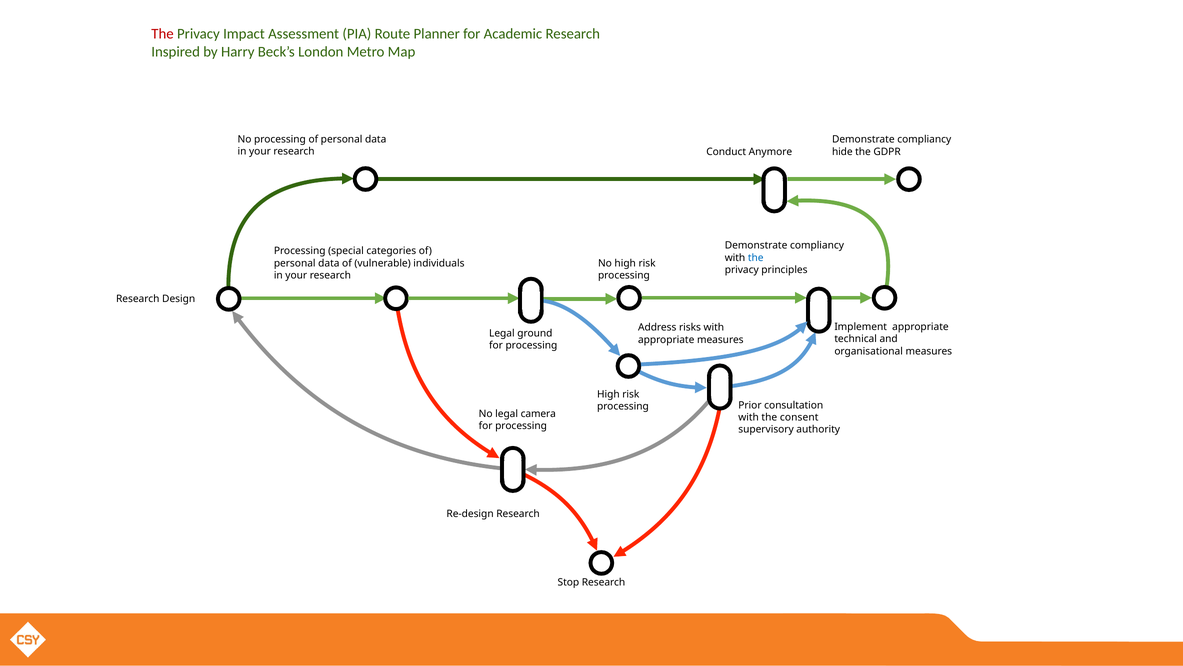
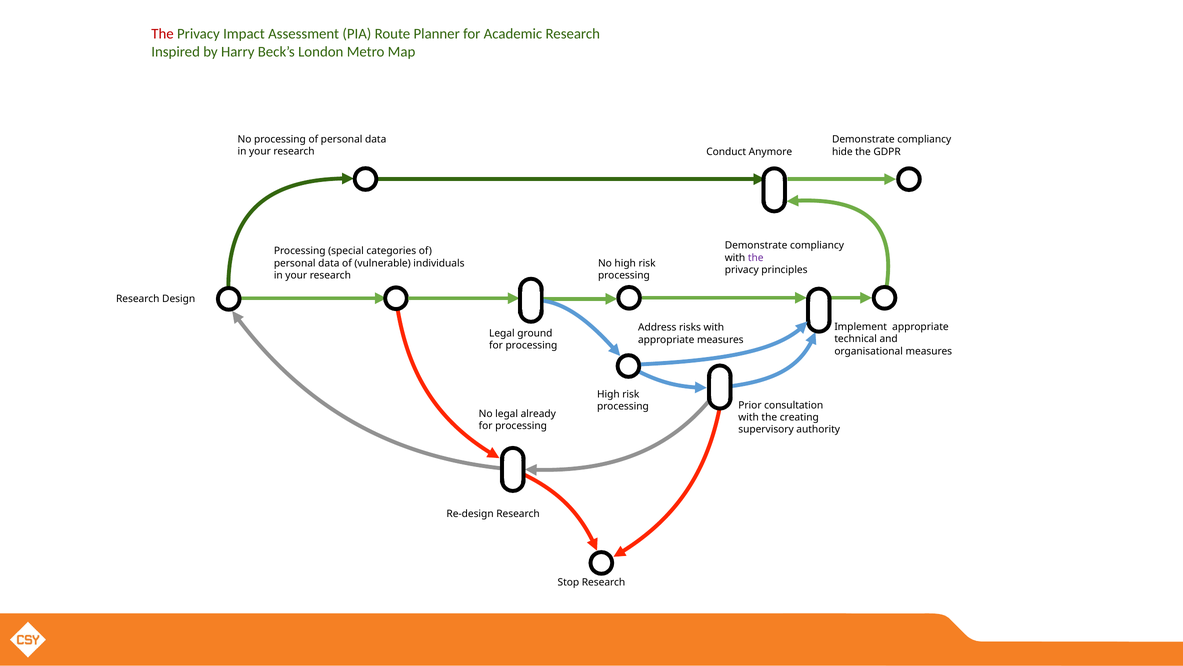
the at (756, 257) colour: blue -> purple
camera: camera -> already
consent: consent -> creating
